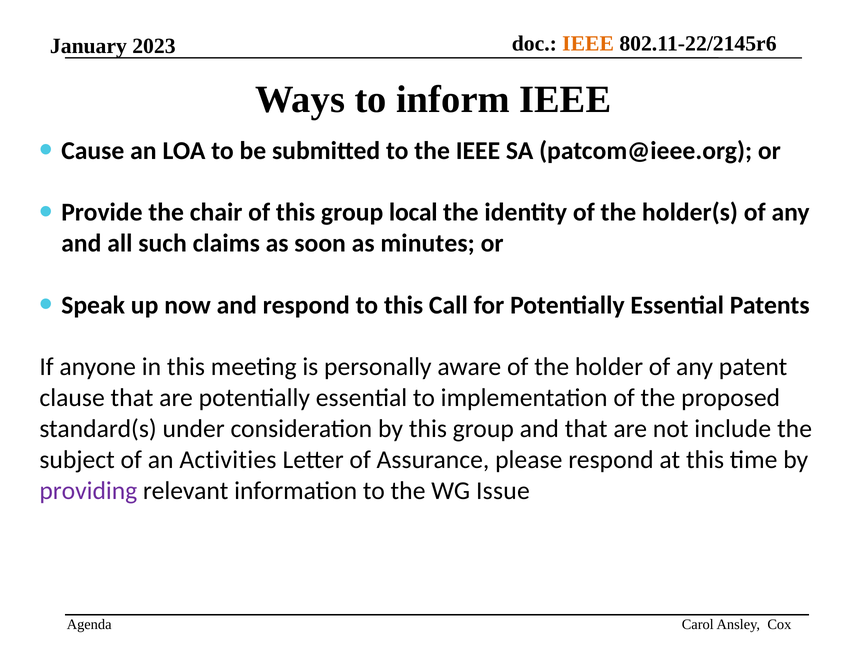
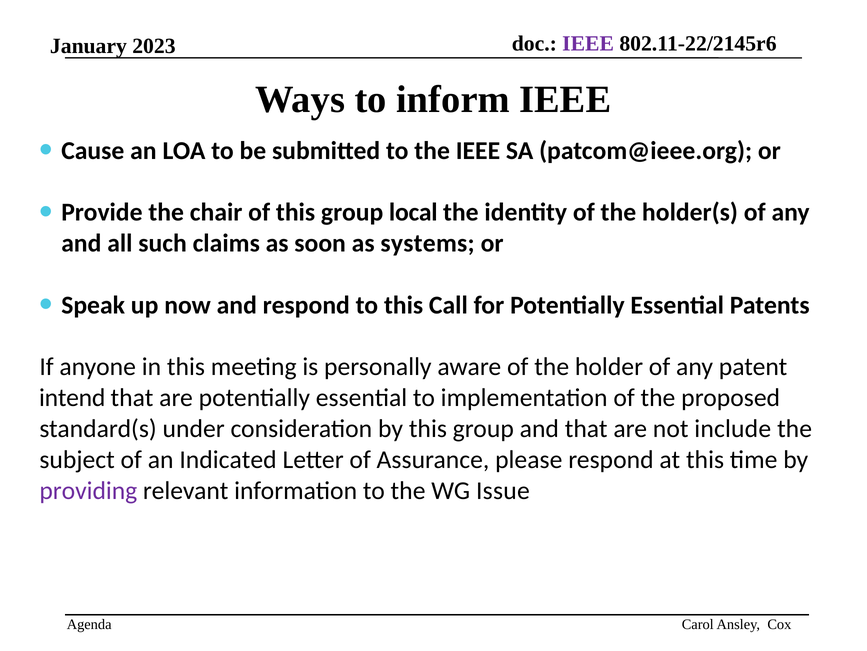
IEEE at (588, 44) colour: orange -> purple
minutes: minutes -> systems
clause: clause -> intend
Activities: Activities -> Indicated
